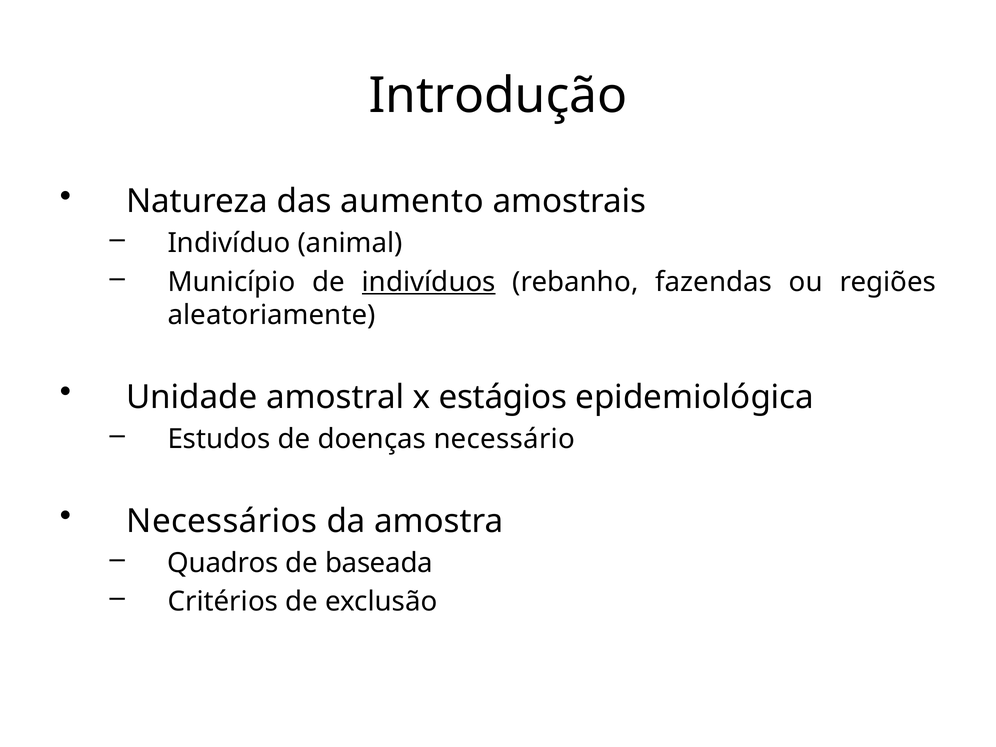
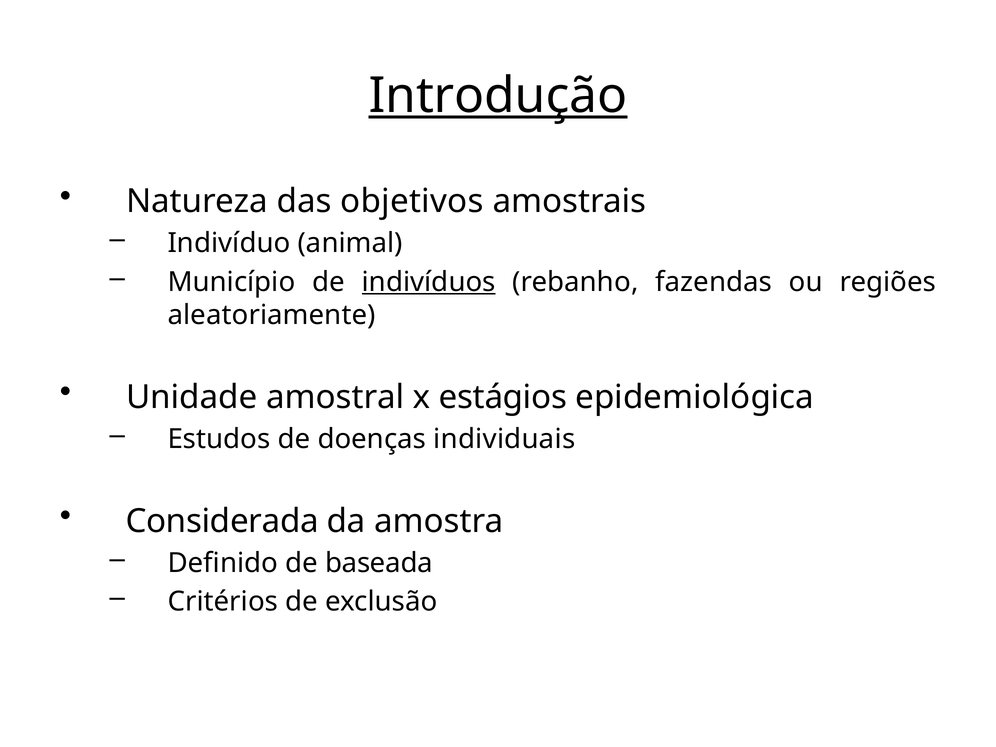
Introdução underline: none -> present
aumento: aumento -> objetivos
necessário: necessário -> individuais
Necessários: Necessários -> Considerada
Quadros: Quadros -> Definido
